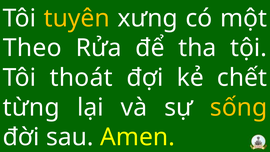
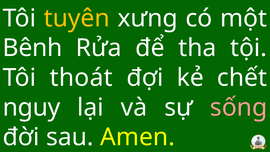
Theo: Theo -> Bênh
từng: từng -> nguy
sống colour: yellow -> pink
